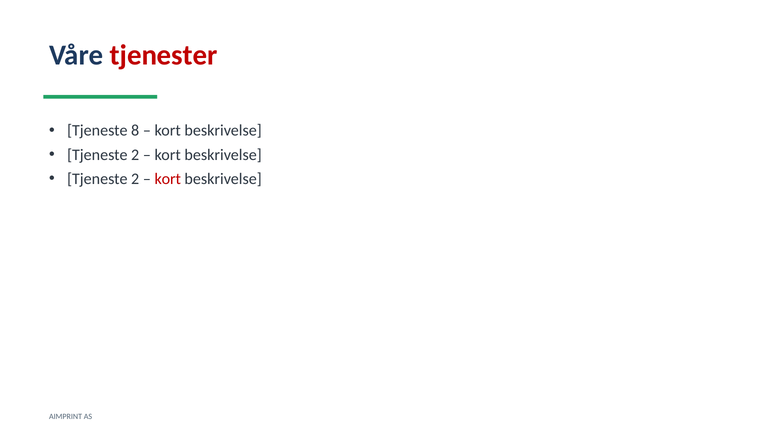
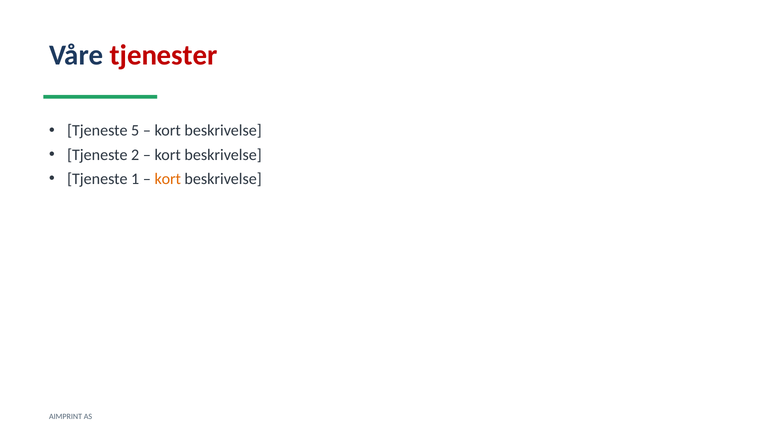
8: 8 -> 5
2 at (135, 179): 2 -> 1
kort at (168, 179) colour: red -> orange
